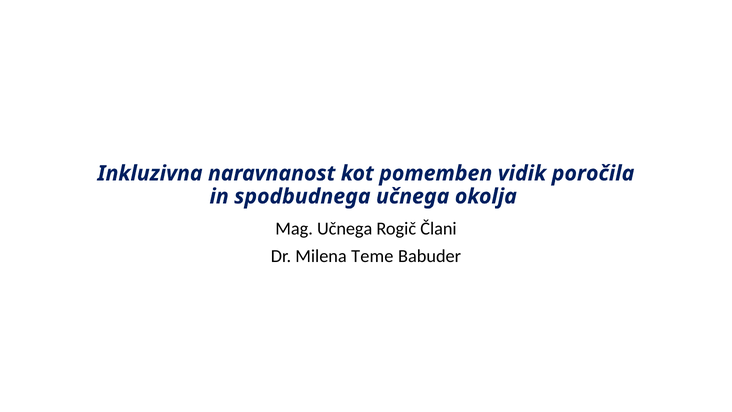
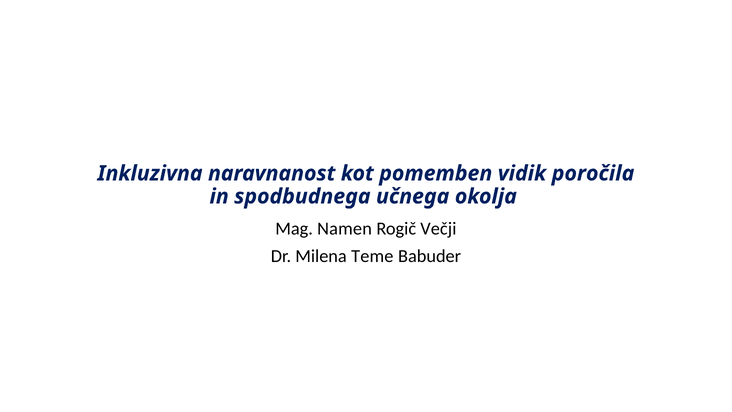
Mag Učnega: Učnega -> Namen
Člani: Člani -> Večji
